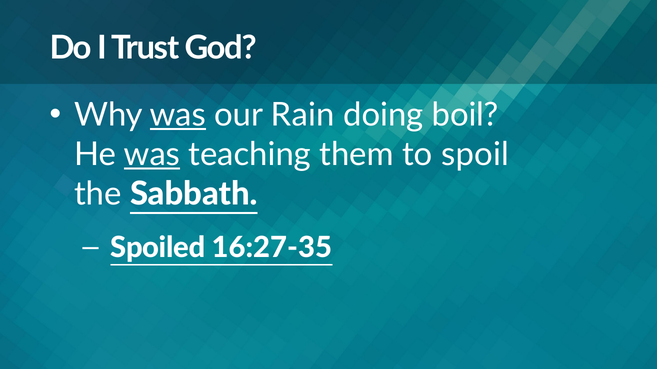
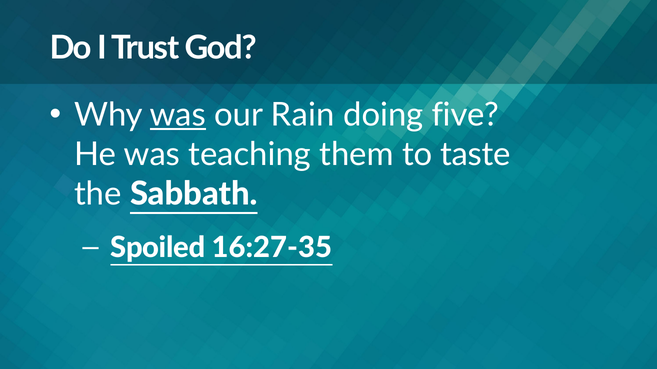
boil: boil -> five
was at (152, 155) underline: present -> none
spoil: spoil -> taste
